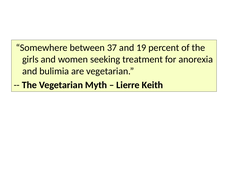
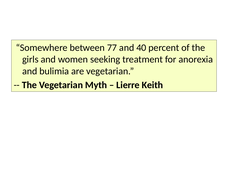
37: 37 -> 77
19: 19 -> 40
